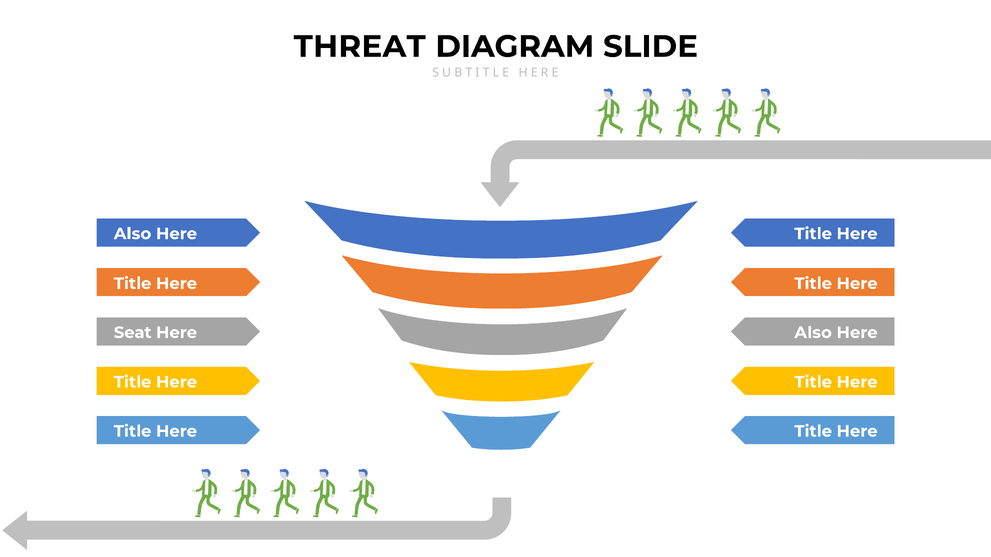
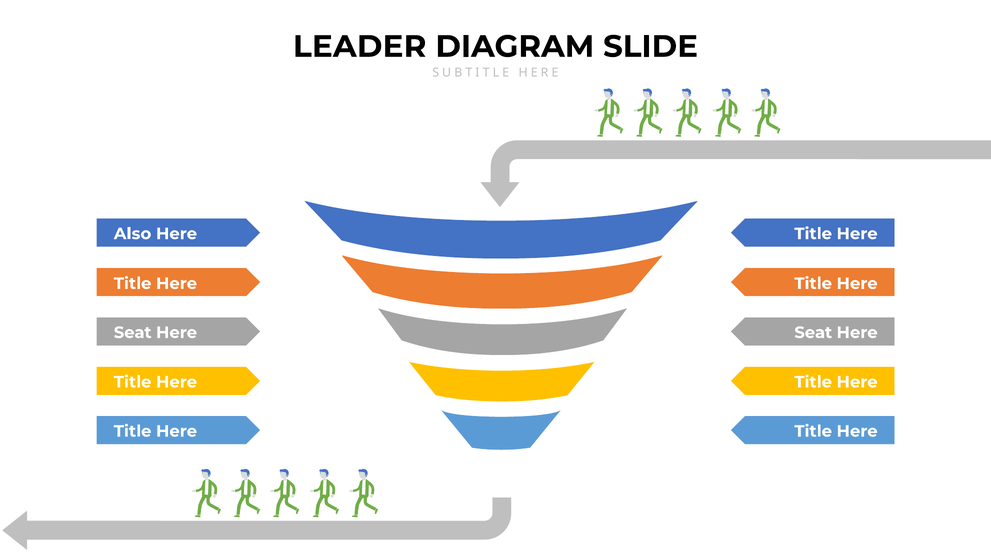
THREAT: THREAT -> LEADER
Also at (813, 333): Also -> Seat
